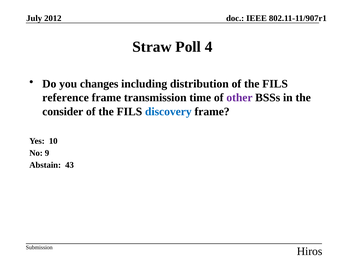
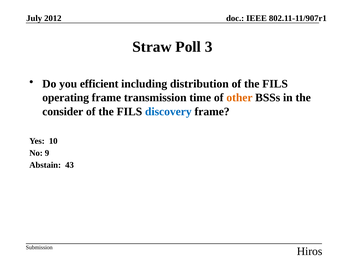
4: 4 -> 3
changes: changes -> efficient
reference: reference -> operating
other colour: purple -> orange
